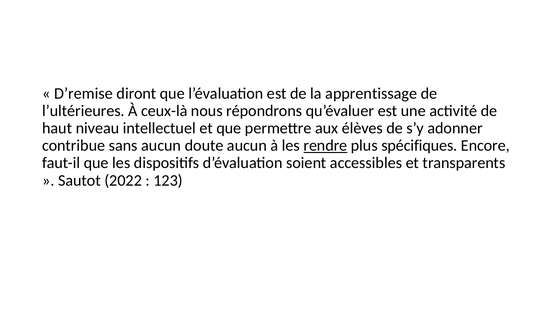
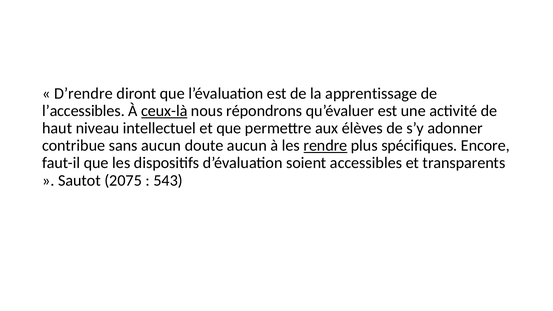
D’remise: D’remise -> D’rendre
l’ultérieures: l’ultérieures -> l’accessibles
ceux-là underline: none -> present
2022: 2022 -> 2075
123: 123 -> 543
